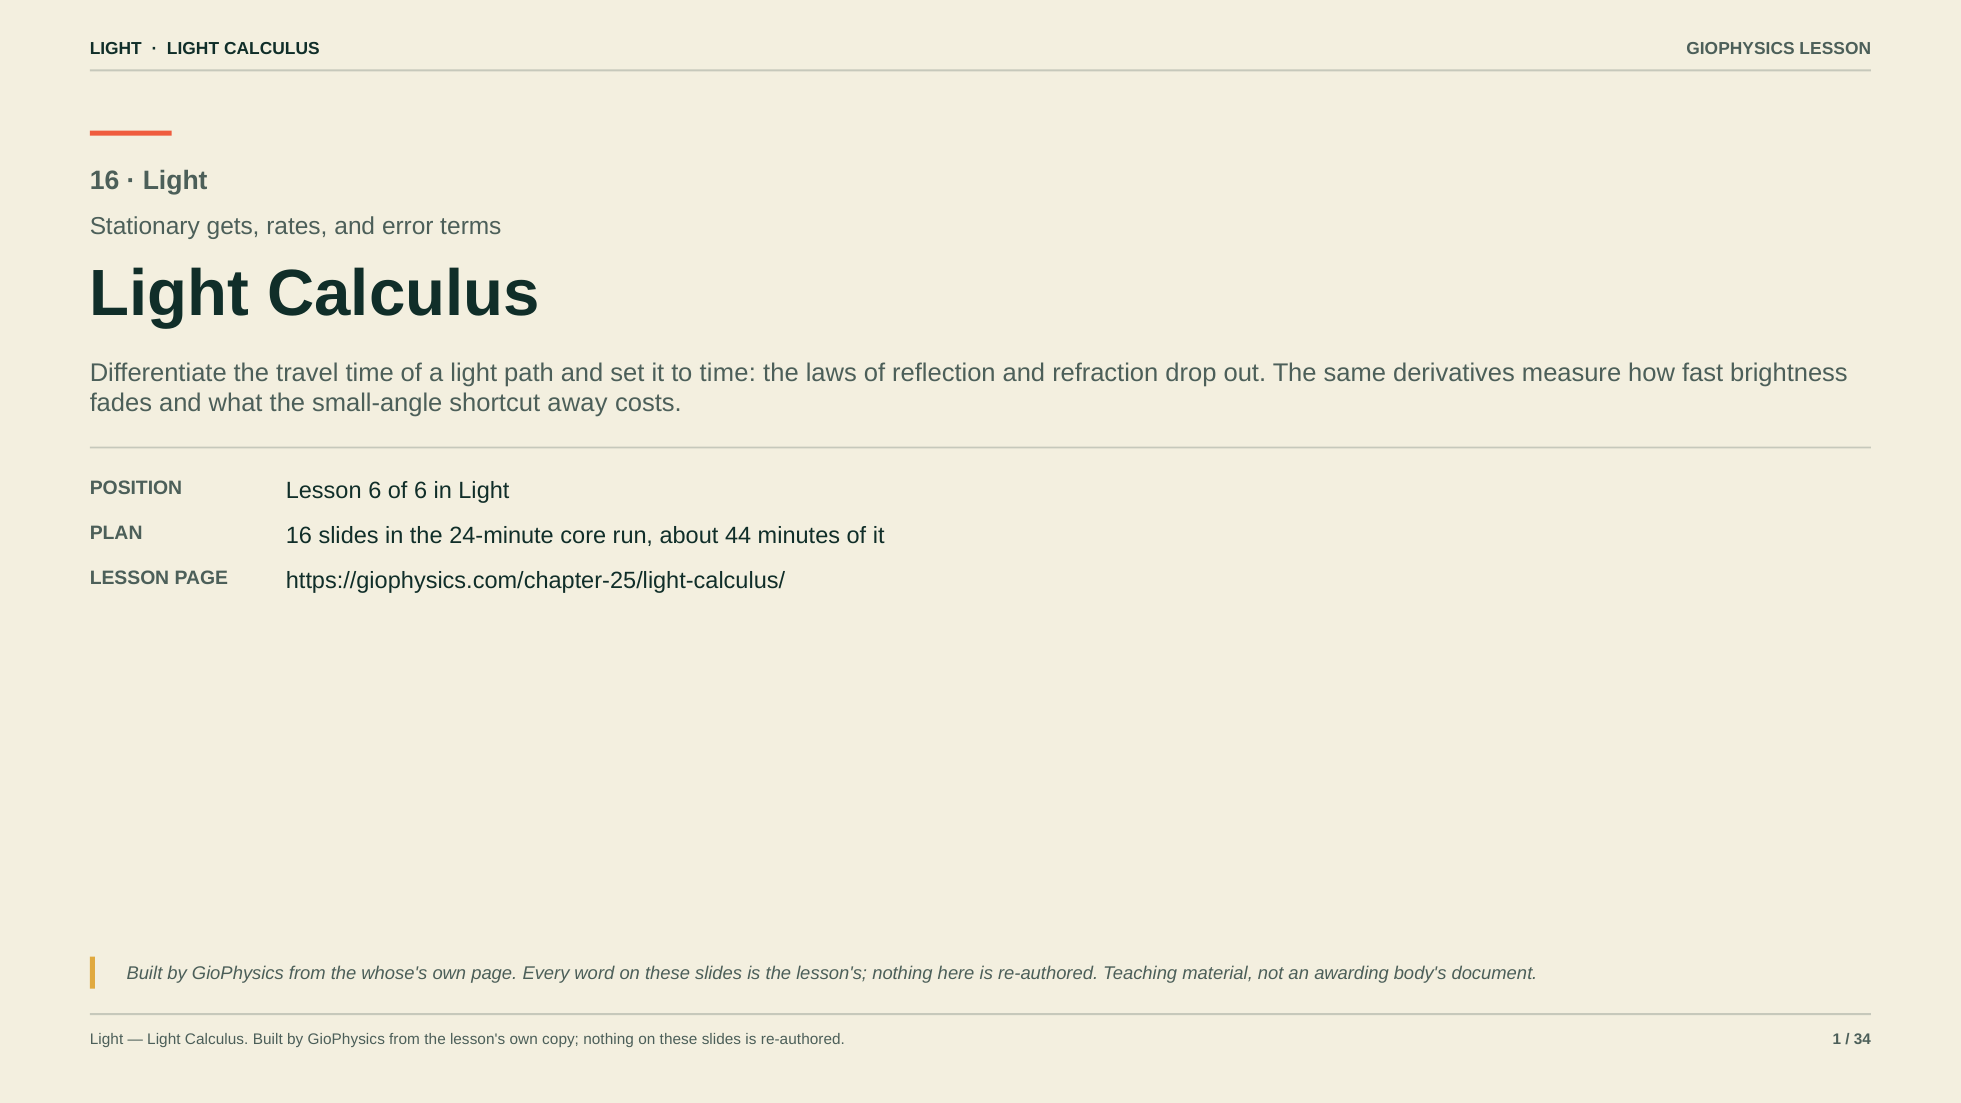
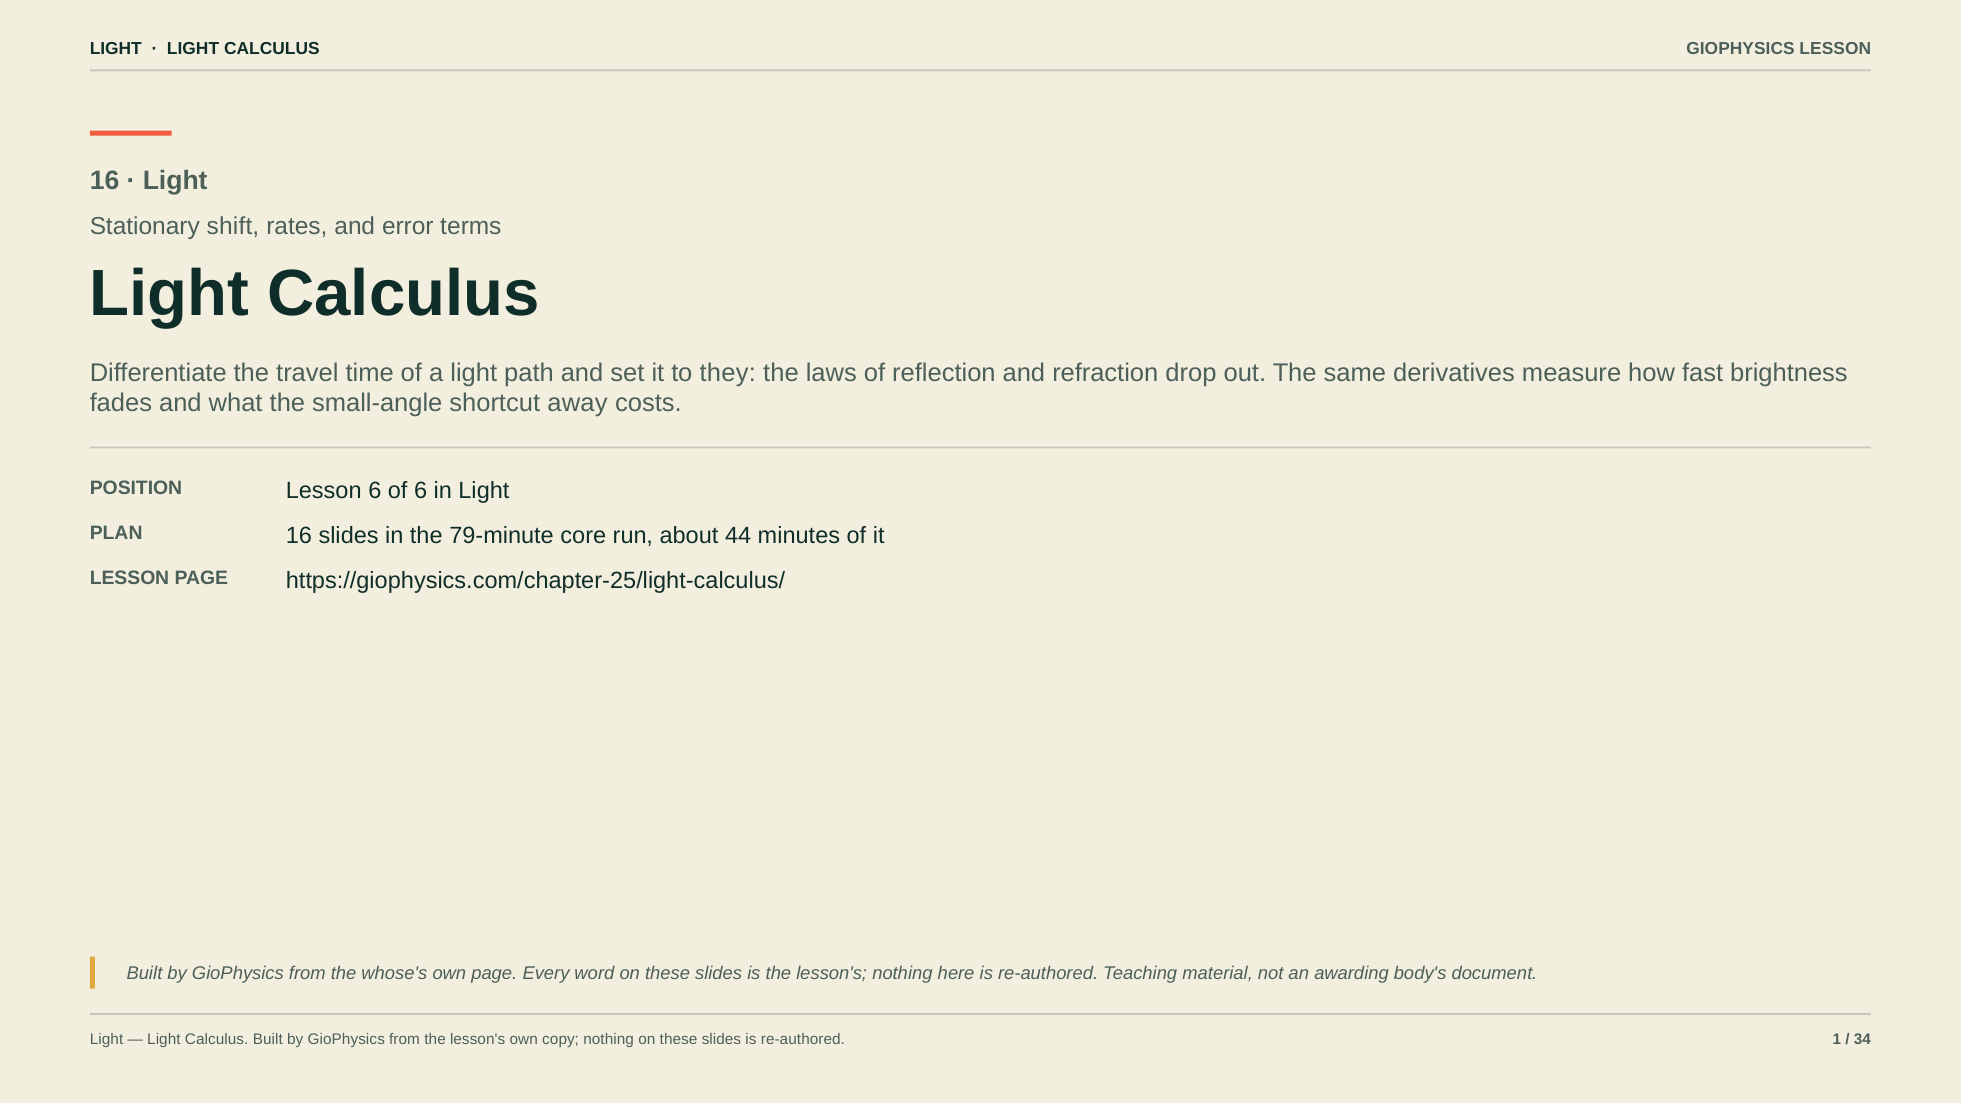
gets: gets -> shift
to time: time -> they
24-minute: 24-minute -> 79-minute
